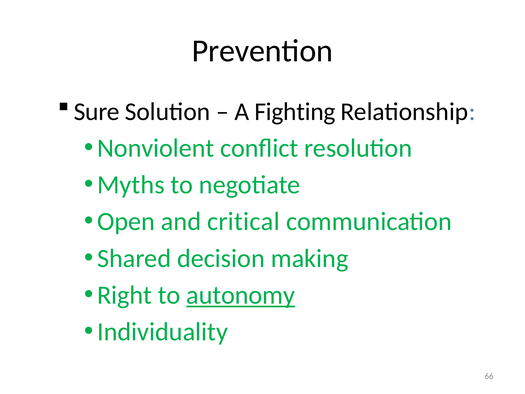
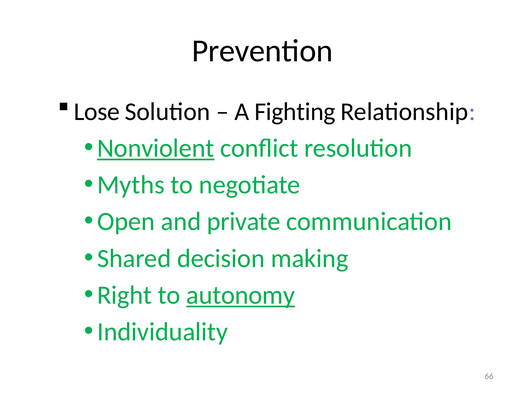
Sure: Sure -> Lose
Nonviolent underline: none -> present
critical: critical -> private
